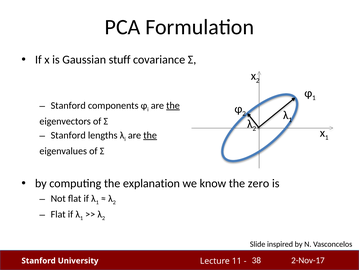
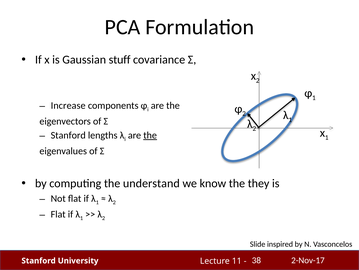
Stanford at (68, 105): Stanford -> Increase
the at (173, 105) underline: present -> none
explanation: explanation -> understand
zero: zero -> they
